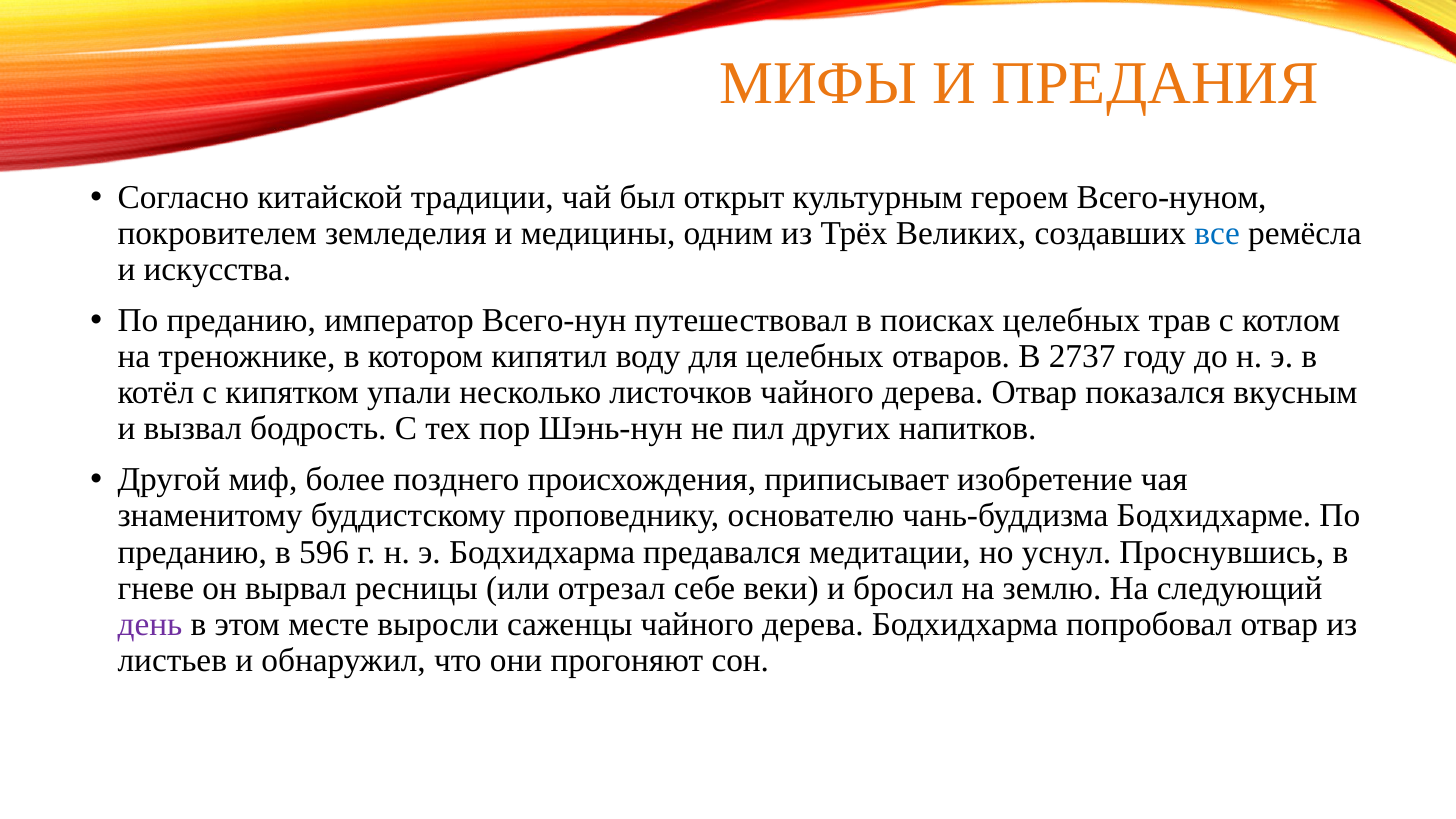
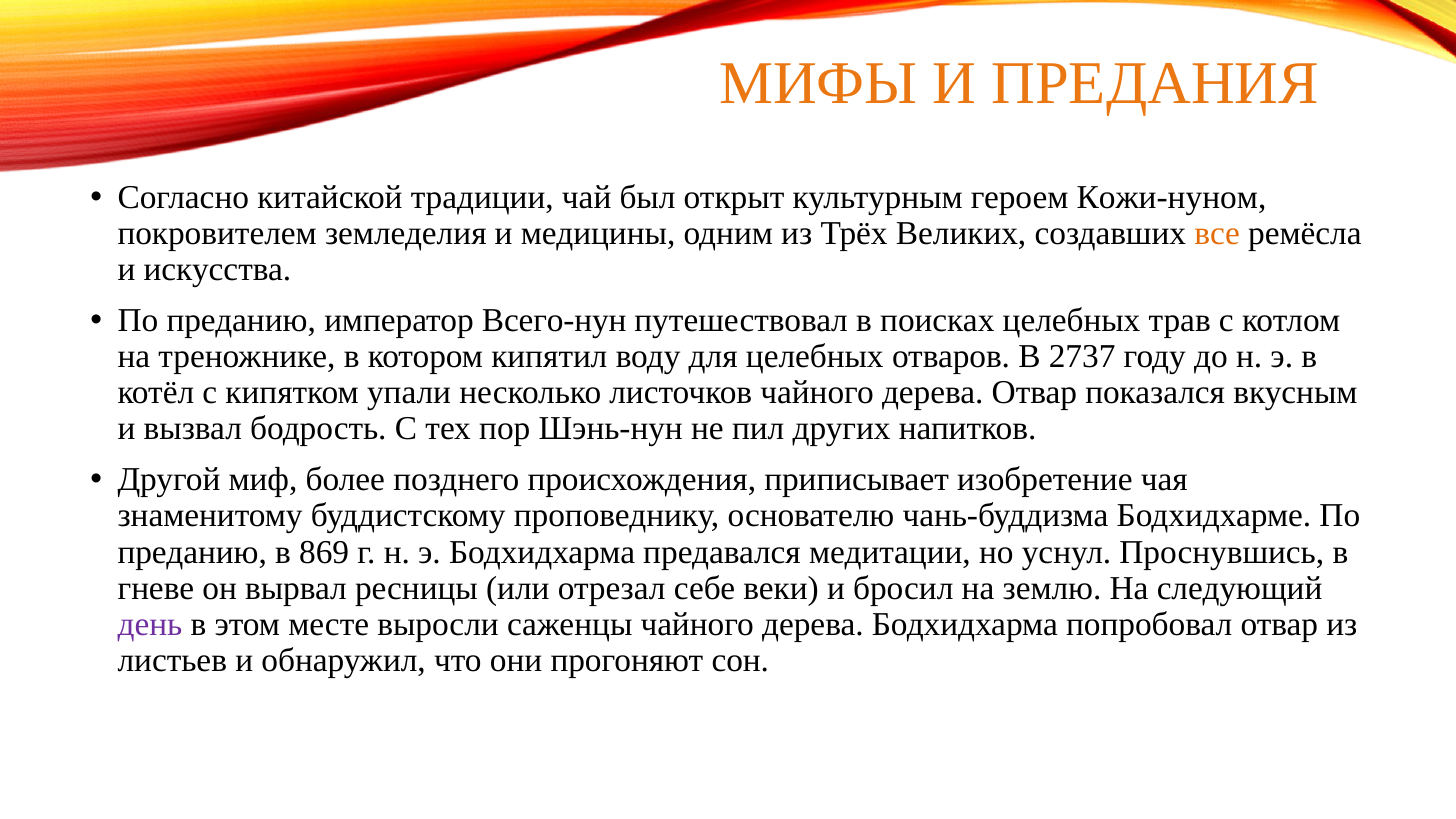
Всего-нуном: Всего-нуном -> Кожи-нуном
все colour: blue -> orange
596: 596 -> 869
